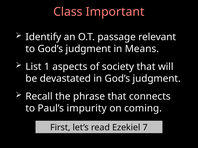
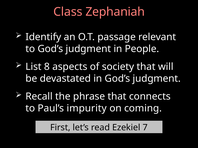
Important: Important -> Zephaniah
Means: Means -> People
1: 1 -> 8
